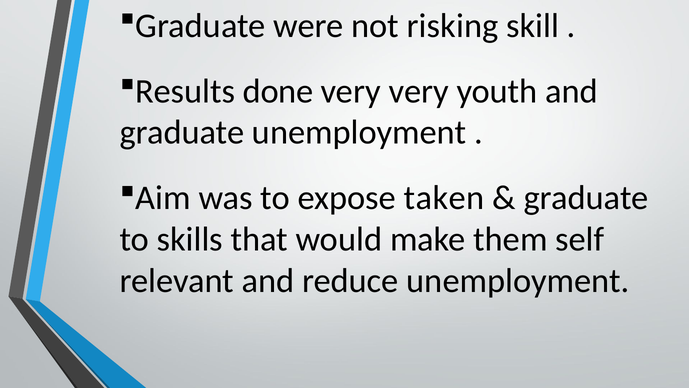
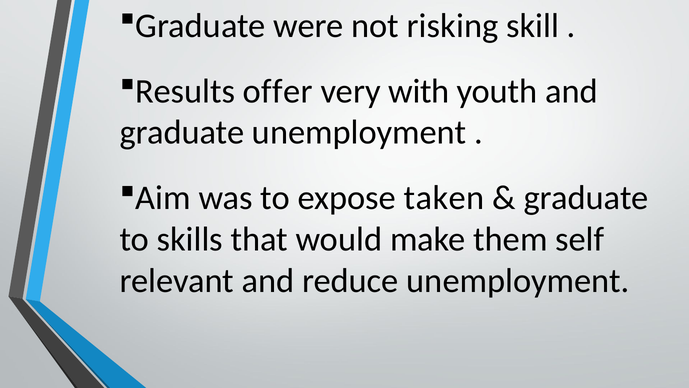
done: done -> offer
very very: very -> with
